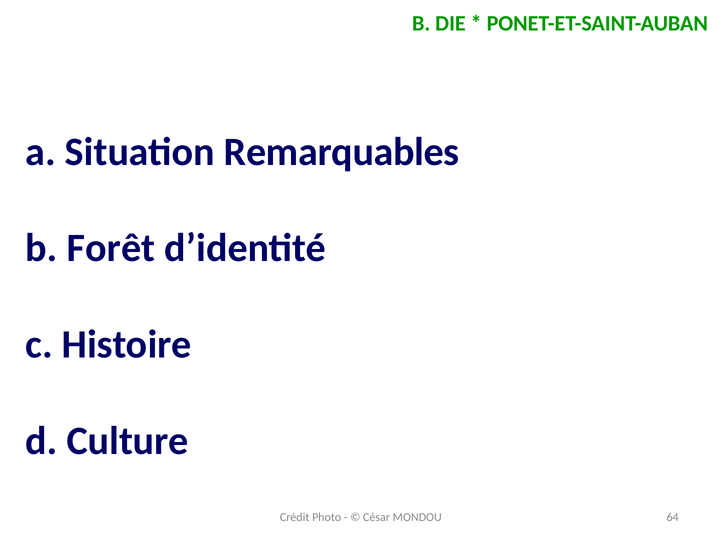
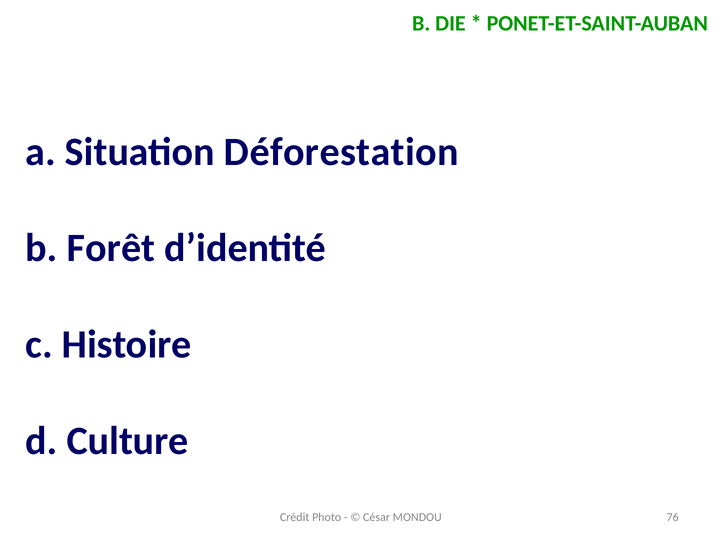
Remarquables: Remarquables -> Déforestation
64: 64 -> 76
